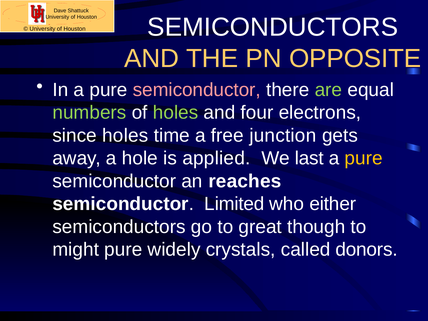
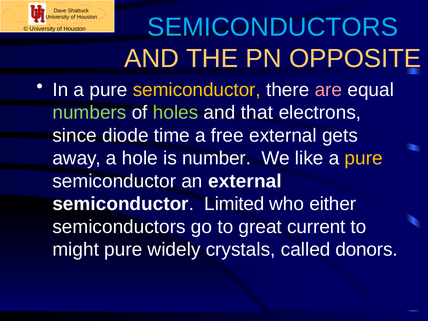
SEMICONDUCTORS at (273, 27) colour: white -> light blue
semiconductor at (197, 90) colour: pink -> yellow
are colour: light green -> pink
four: four -> that
since holes: holes -> diode
free junction: junction -> external
applied: applied -> number
last: last -> like
an reaches: reaches -> external
though: though -> current
